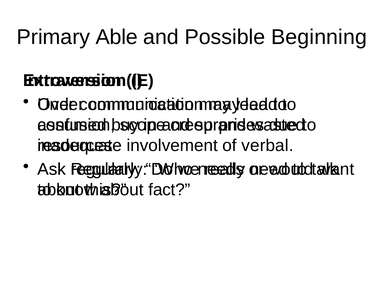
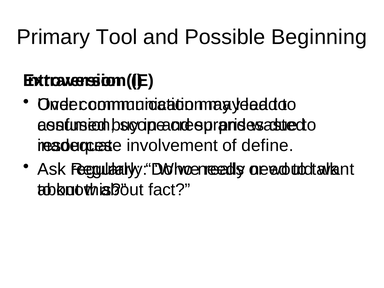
Able: Able -> Tool
verbal: verbal -> define
